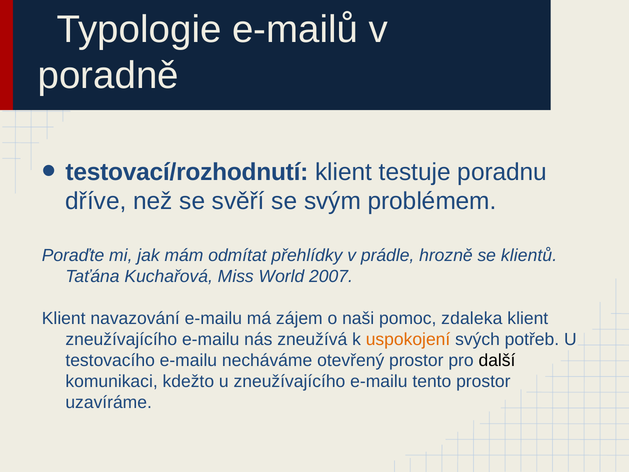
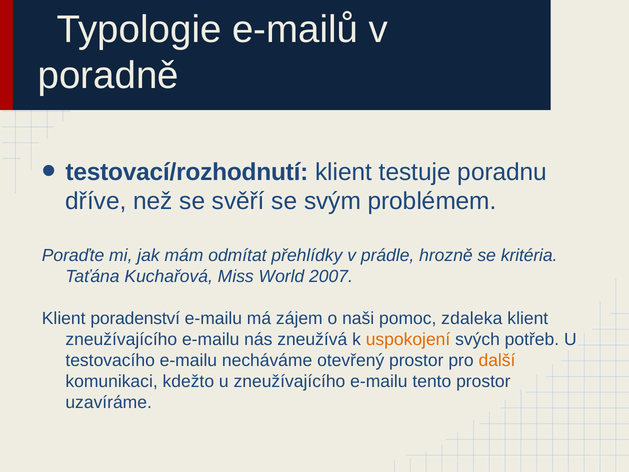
klientů: klientů -> kritéria
navazování: navazování -> poradenství
další colour: black -> orange
